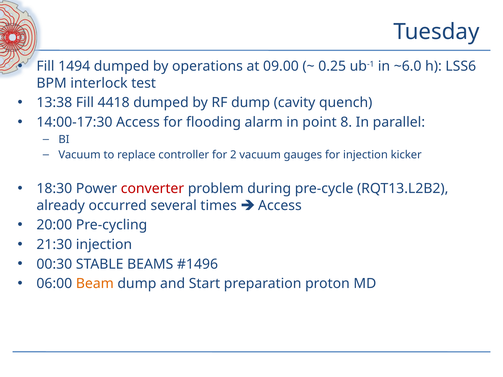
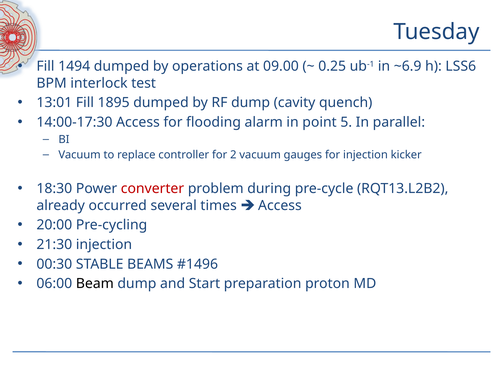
~6.0: ~6.0 -> ~6.9
13:38: 13:38 -> 13:01
4418: 4418 -> 1895
8: 8 -> 5
Beam colour: orange -> black
